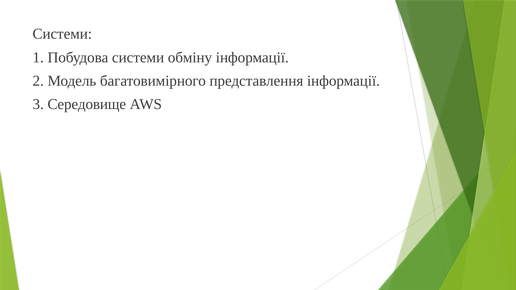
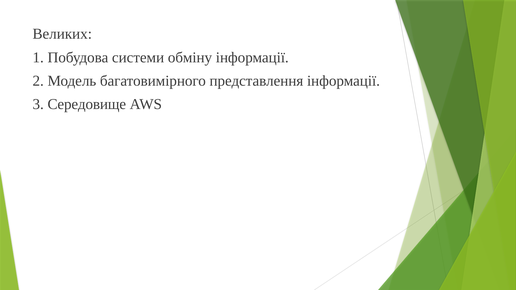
Системи at (62, 34): Системи -> Великих
